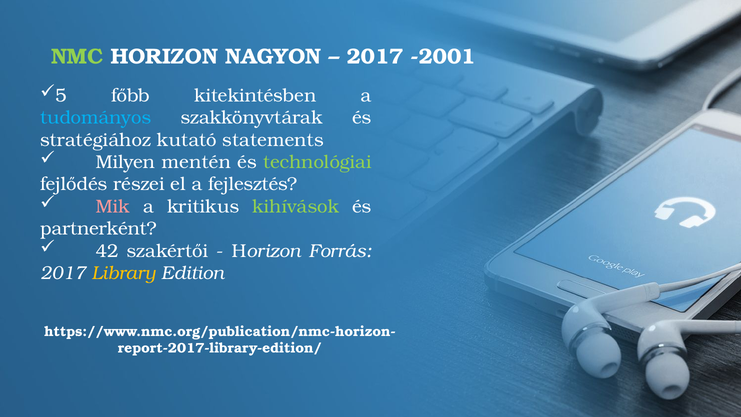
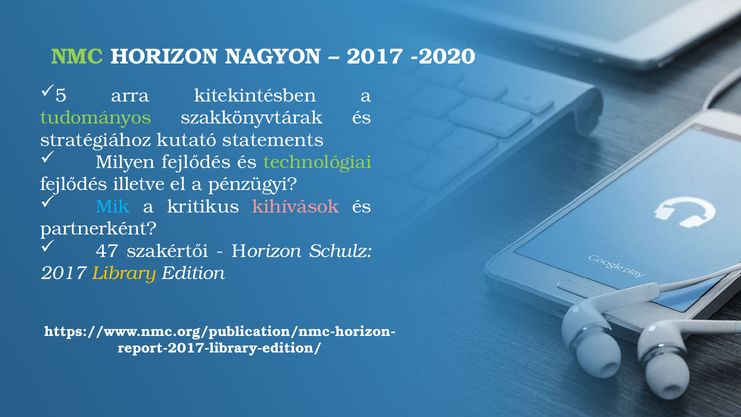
-2001: -2001 -> -2020
főbb: főbb -> arra
tudományos colour: light blue -> light green
Milyen mentén: mentén -> fejlődés
részei: részei -> illetve
fejlesztés: fejlesztés -> pénzügyi
Mik colour: pink -> light blue
kihívások colour: light green -> pink
42: 42 -> 47
Forrás: Forrás -> Schulz
